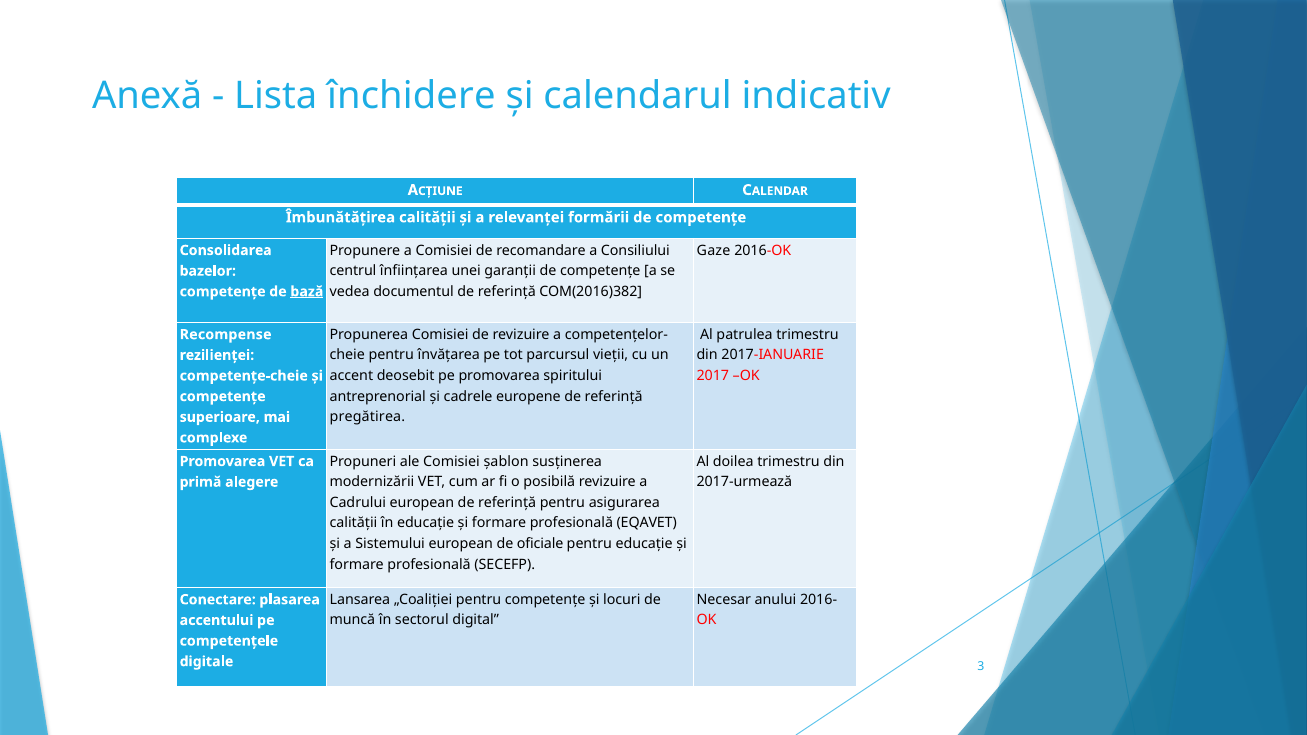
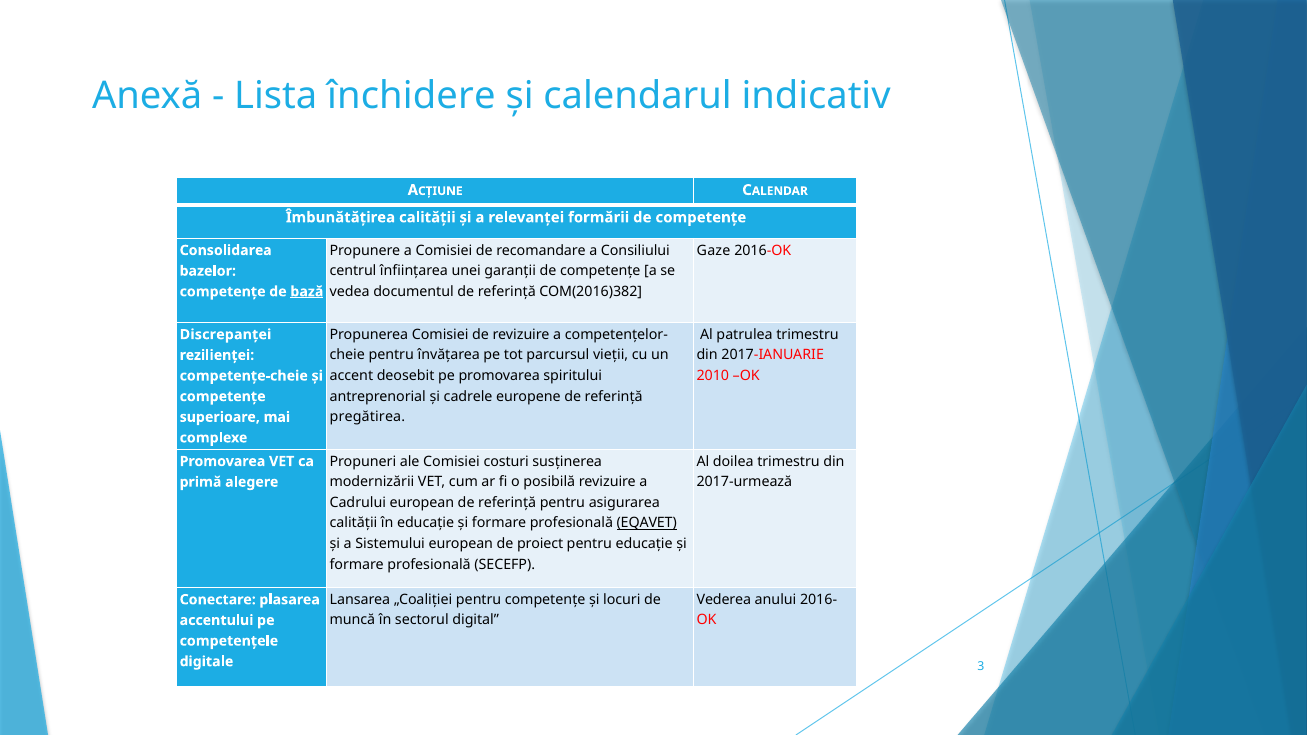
Recompense: Recompense -> Discrepanței
2017: 2017 -> 2010
șablon: șablon -> costuri
EQAVET underline: none -> present
oficiale: oficiale -> proiect
Necesar: Necesar -> Vederea
